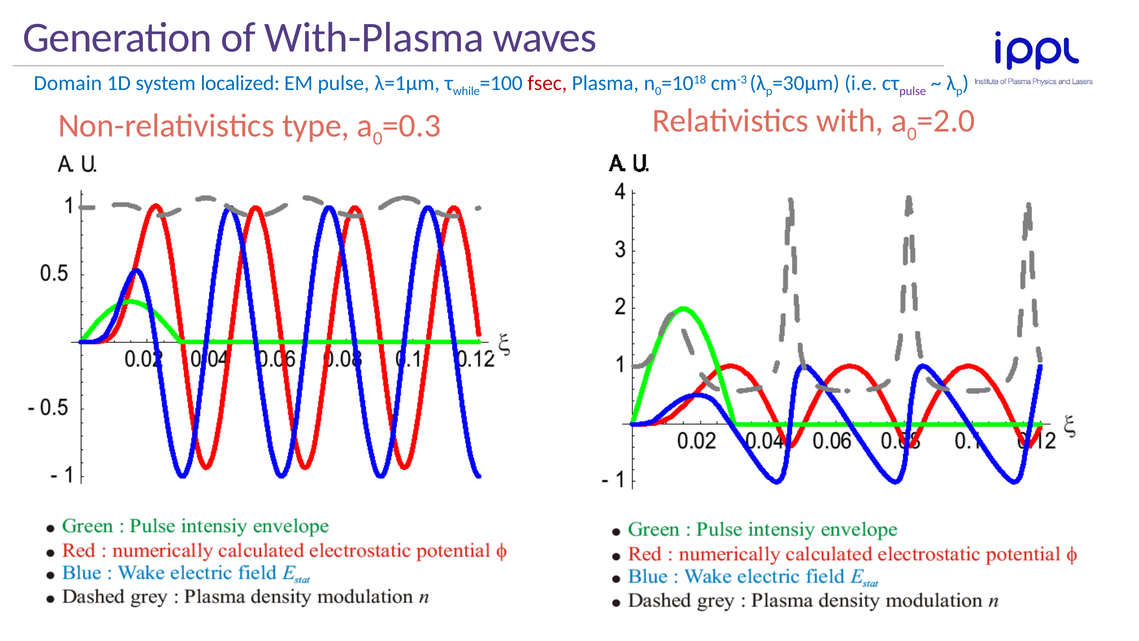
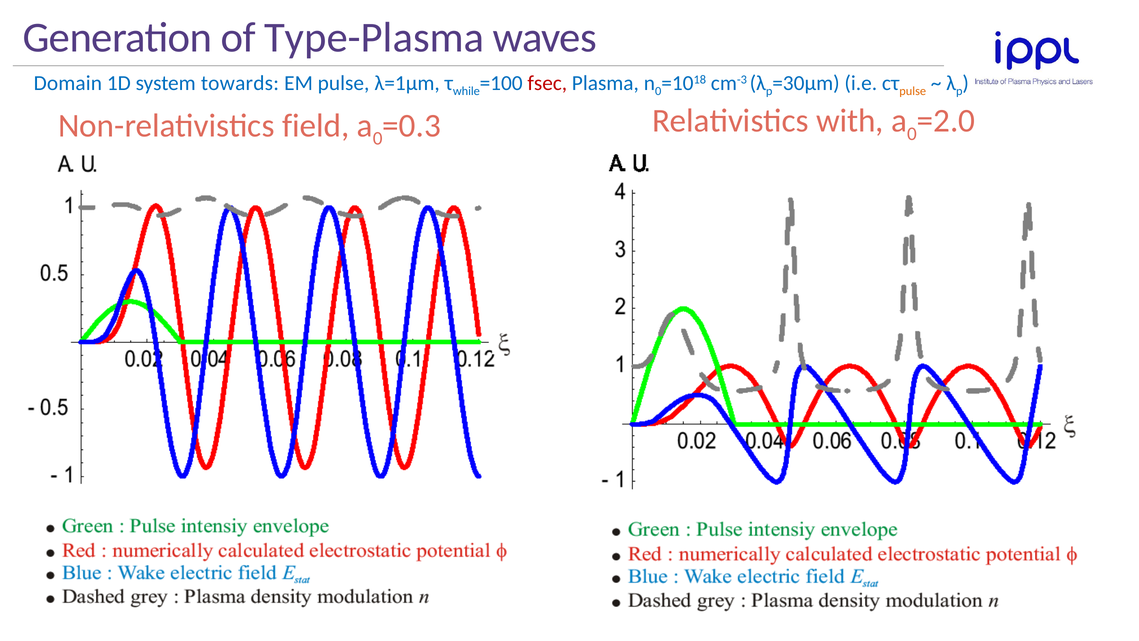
With-Plasma: With-Plasma -> Type-Plasma
localized: localized -> towards
pulse at (913, 91) colour: purple -> orange
type: type -> field
